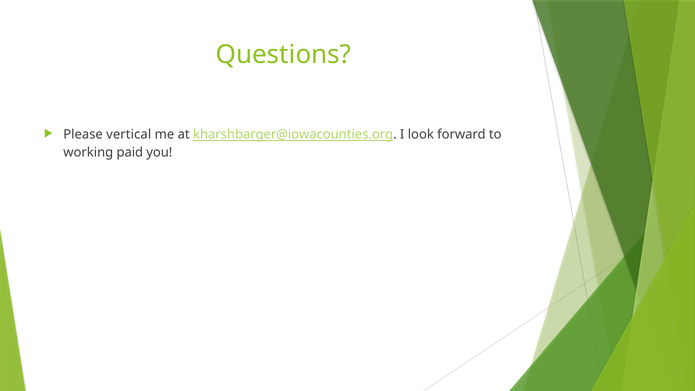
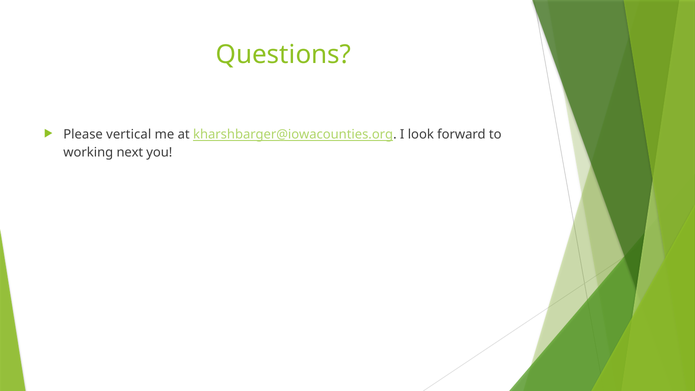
paid: paid -> next
